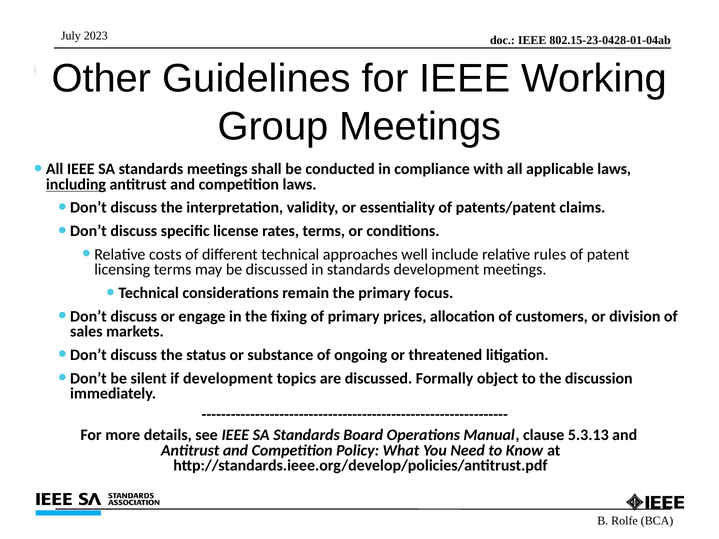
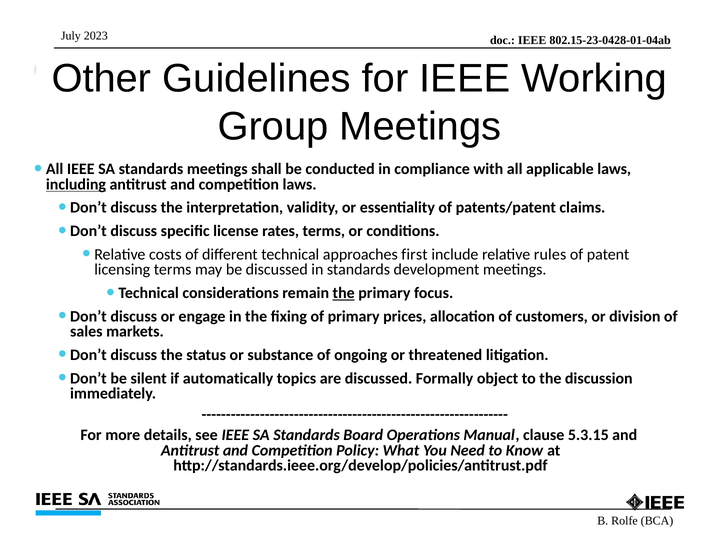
well: well -> first
the at (344, 293) underline: none -> present
if development: development -> automatically
5.3.13: 5.3.13 -> 5.3.15
